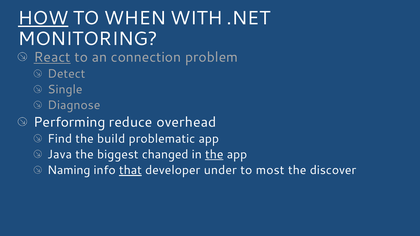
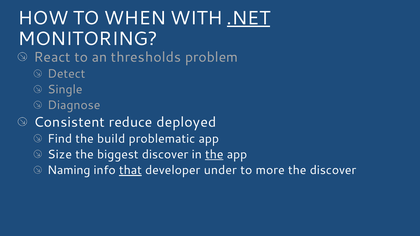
HOW underline: present -> none
.NET underline: none -> present
React underline: present -> none
connection: connection -> thresholds
Performing: Performing -> Consistent
overhead: overhead -> deployed
Java: Java -> Size
biggest changed: changed -> discover
most: most -> more
